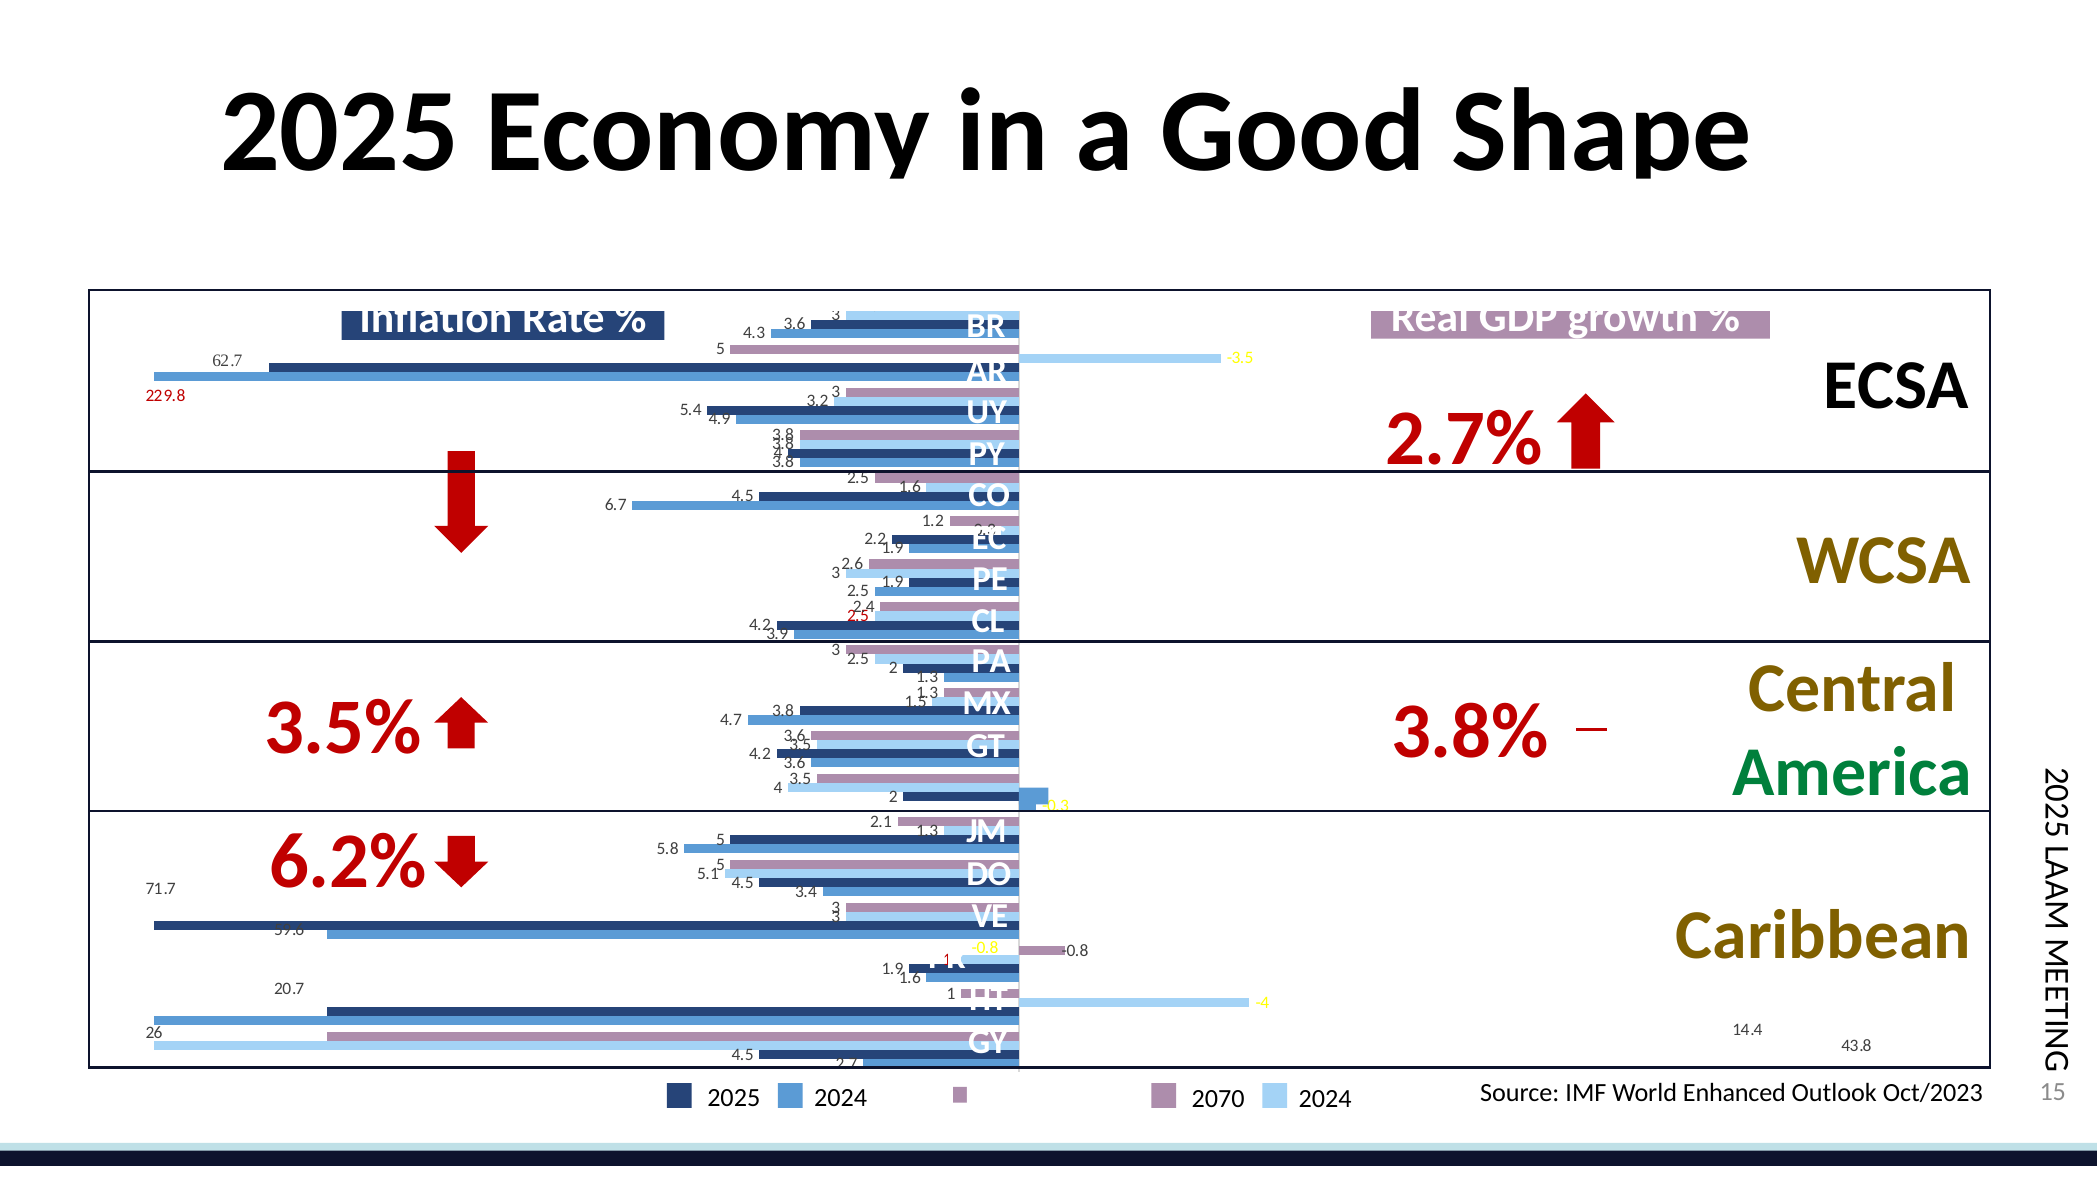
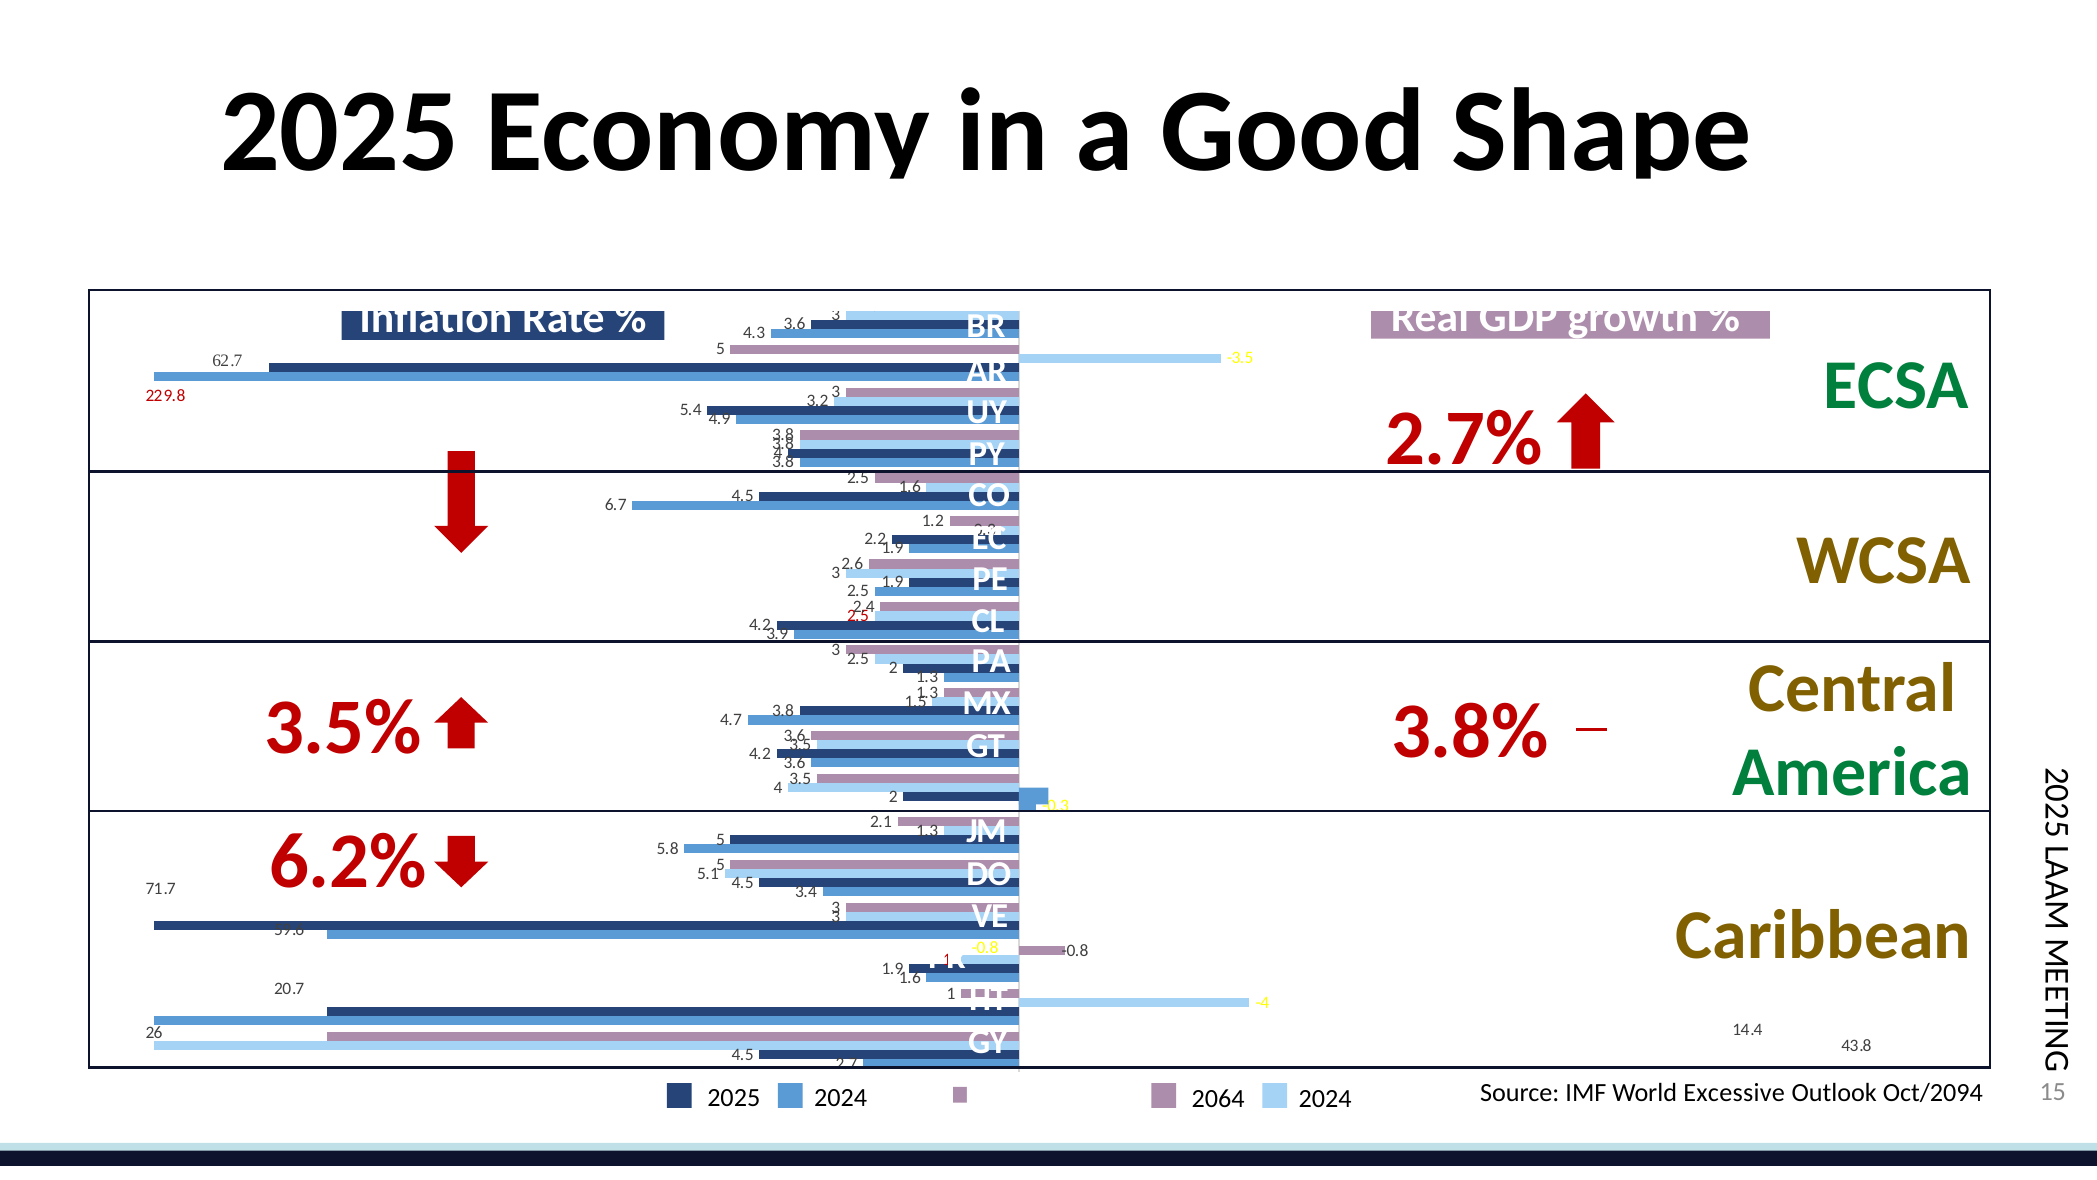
ECSA colour: black -> green
Enhanced: Enhanced -> Excessive
Oct/2023: Oct/2023 -> Oct/2094
2070: 2070 -> 2064
